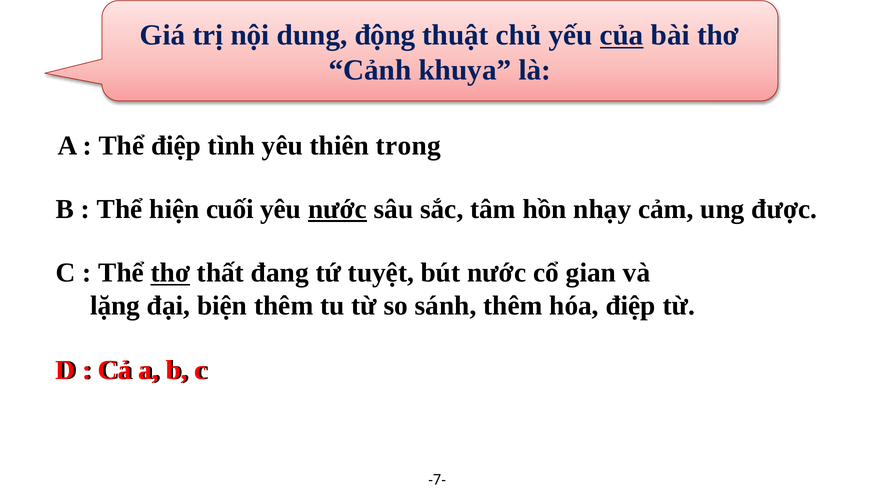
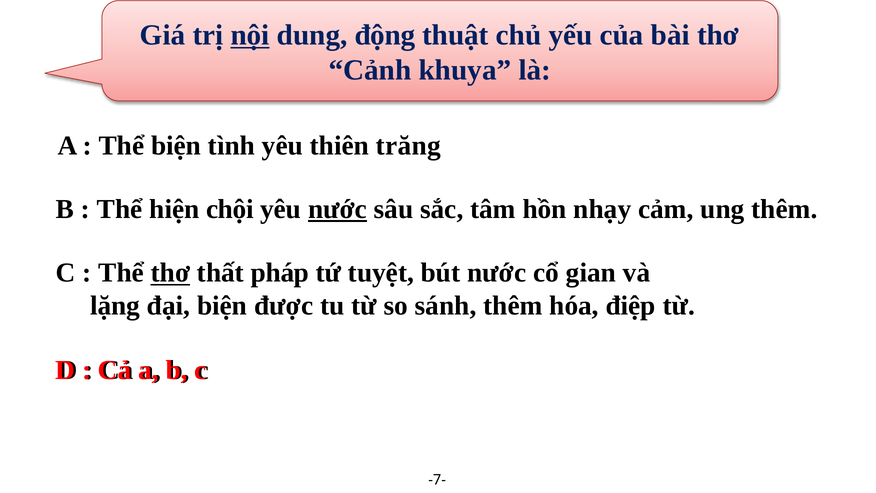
nội underline: none -> present
của underline: present -> none
Thể điệp: điệp -> biện
trong: trong -> trăng
cuối: cuối -> chội
ung được: được -> thêm
đang: đang -> pháp
biện thêm: thêm -> được
